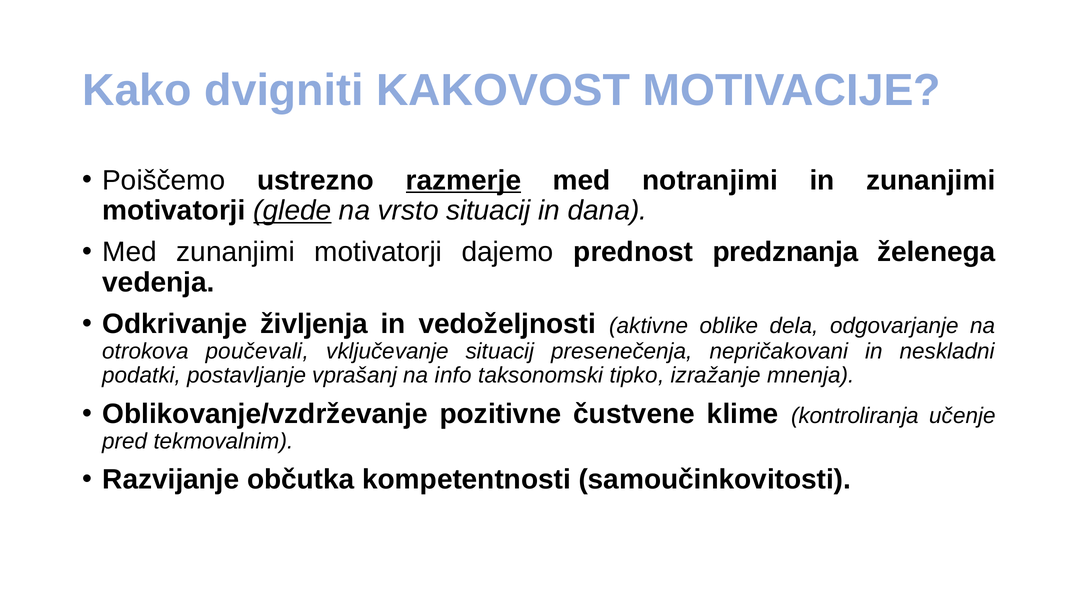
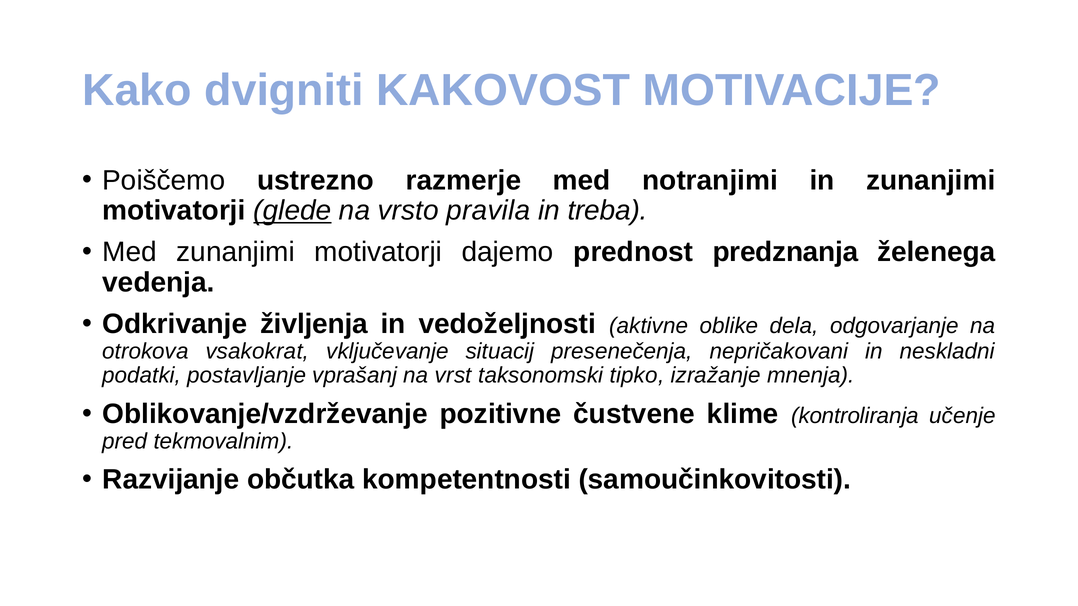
razmerje underline: present -> none
vrsto situacij: situacij -> pravila
dana: dana -> treba
poučevali: poučevali -> vsakokrat
info: info -> vrst
